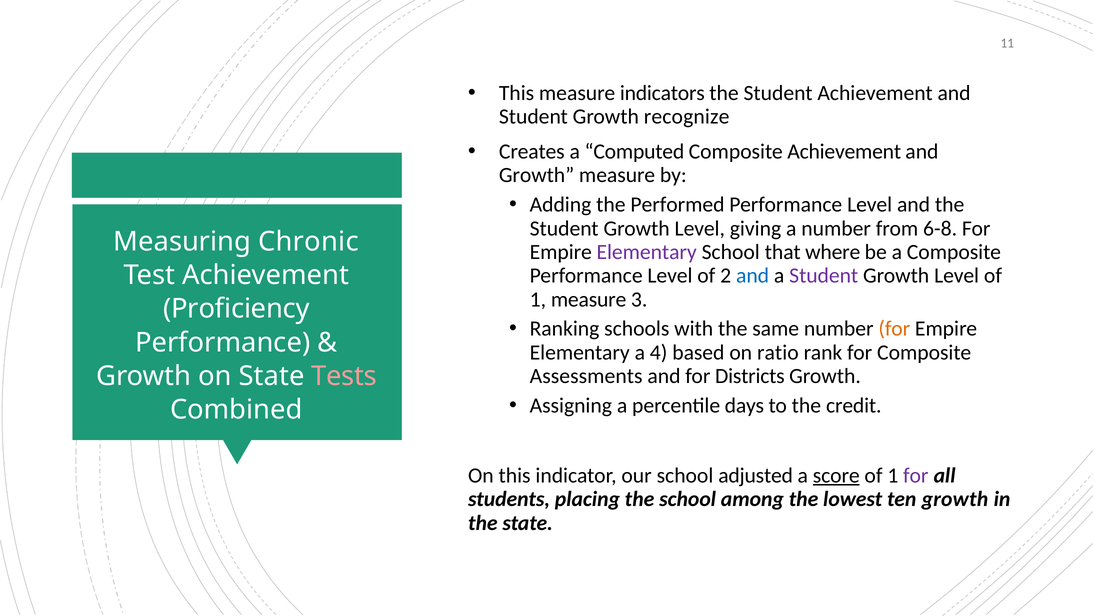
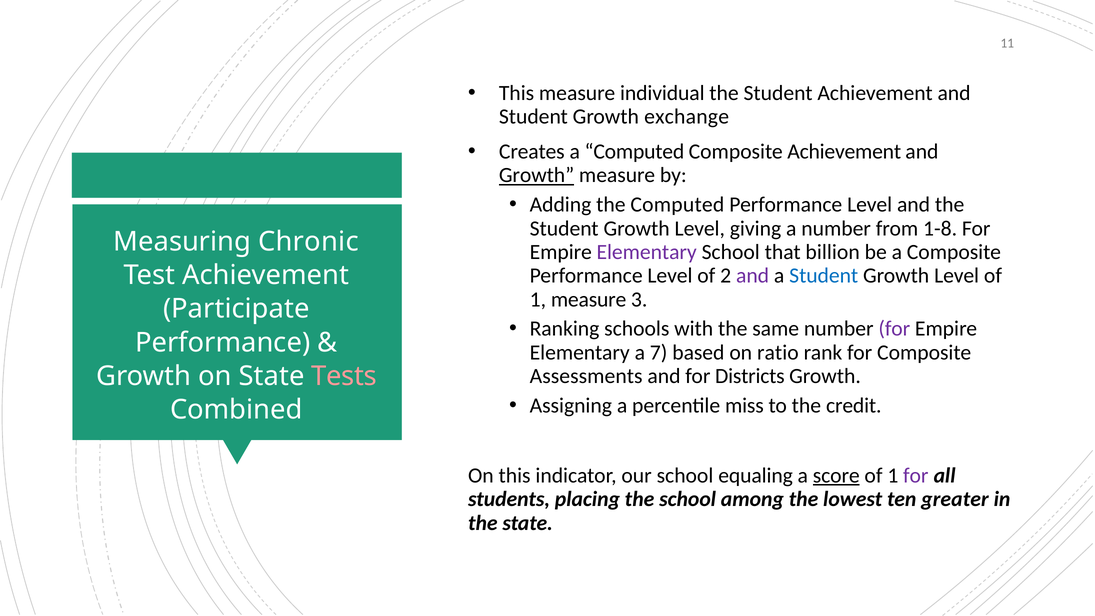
indicators: indicators -> individual
recognize: recognize -> exchange
Growth at (537, 175) underline: none -> present
the Performed: Performed -> Computed
6-8: 6-8 -> 1-8
where: where -> billion
and at (753, 276) colour: blue -> purple
Student at (824, 276) colour: purple -> blue
Proficiency: Proficiency -> Participate
for at (894, 329) colour: orange -> purple
4: 4 -> 7
days: days -> miss
adjusted: adjusted -> equaling
ten growth: growth -> greater
